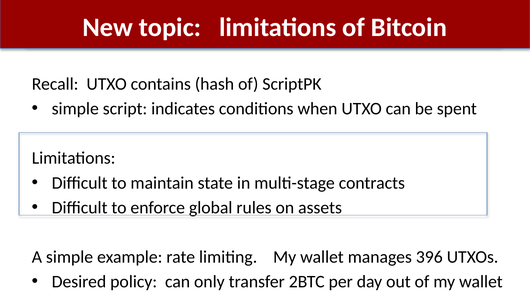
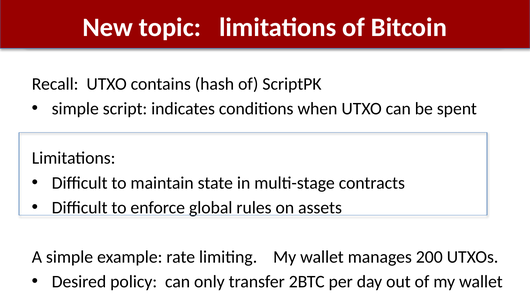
396: 396 -> 200
